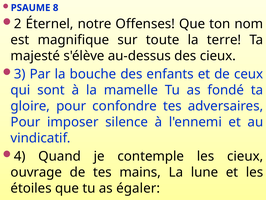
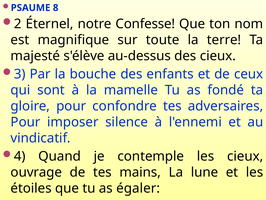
Offenses: Offenses -> Confesse
